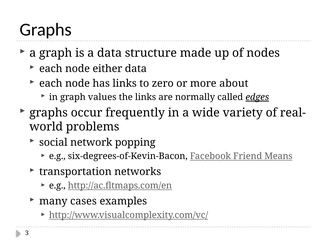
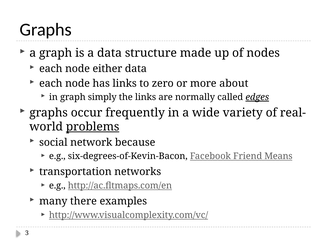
values: values -> simply
problems underline: none -> present
popping: popping -> because
cases: cases -> there
